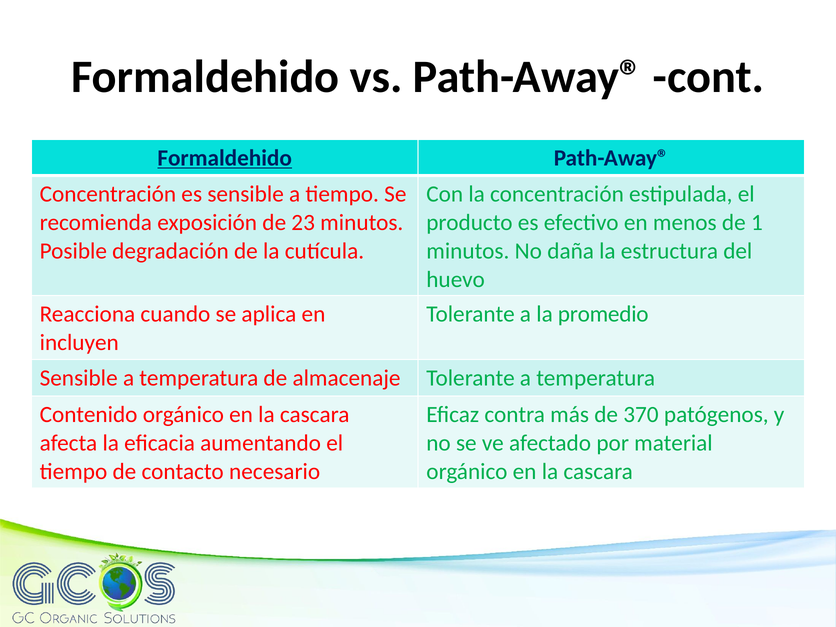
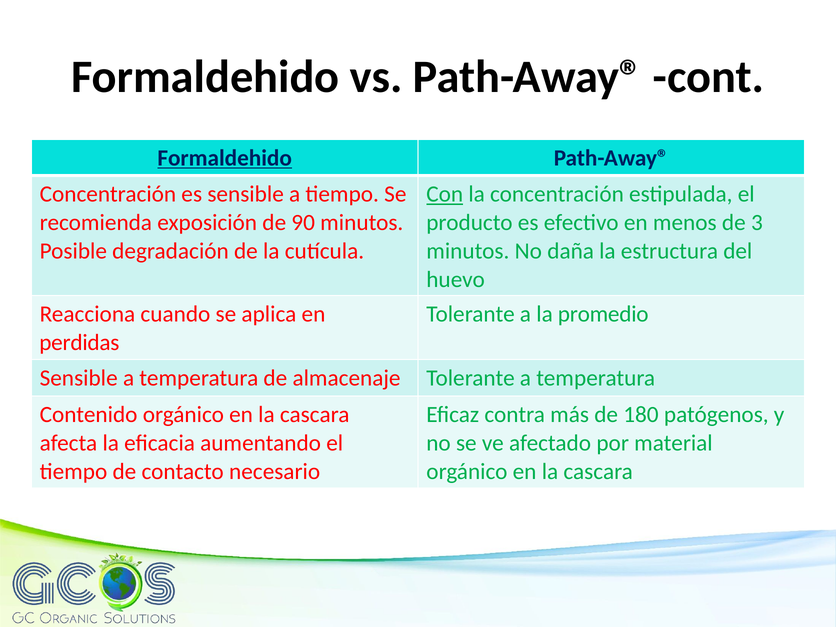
Con underline: none -> present
23: 23 -> 90
1: 1 -> 3
incluyen: incluyen -> perdidas
370: 370 -> 180
